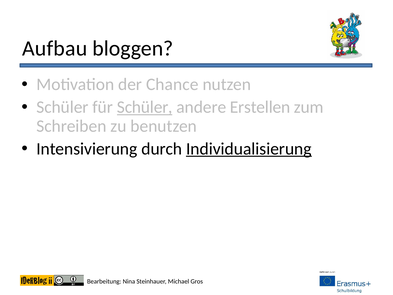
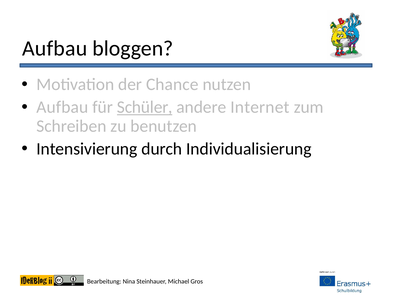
Schüler at (62, 107): Schüler -> Aufbau
Erstellen: Erstellen -> Internet
Individualisierung underline: present -> none
